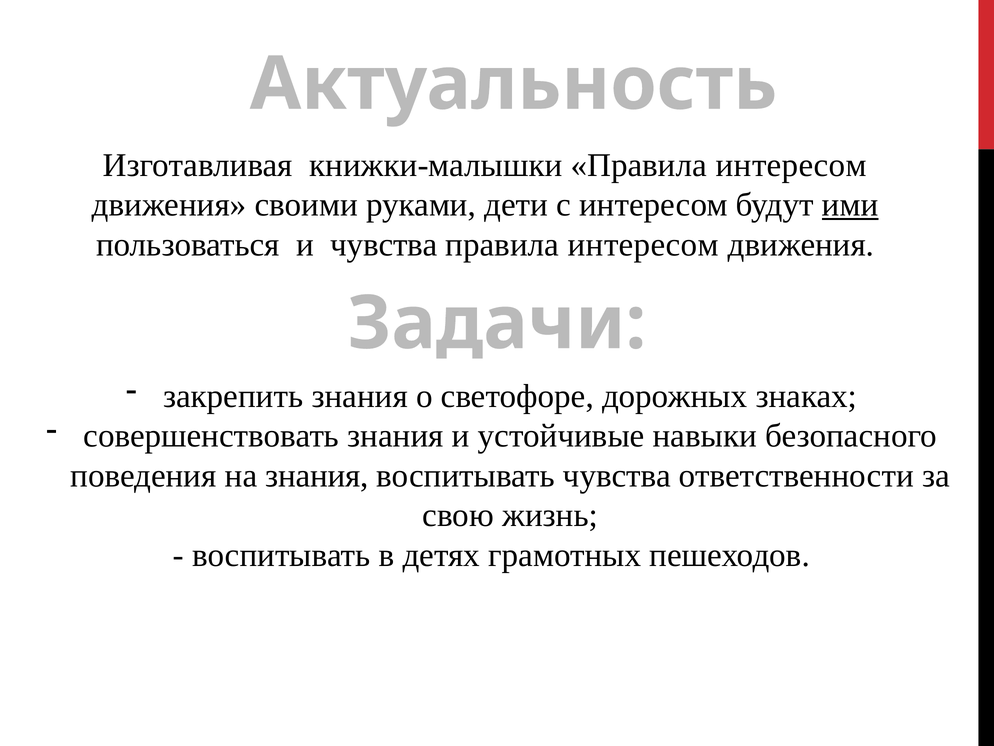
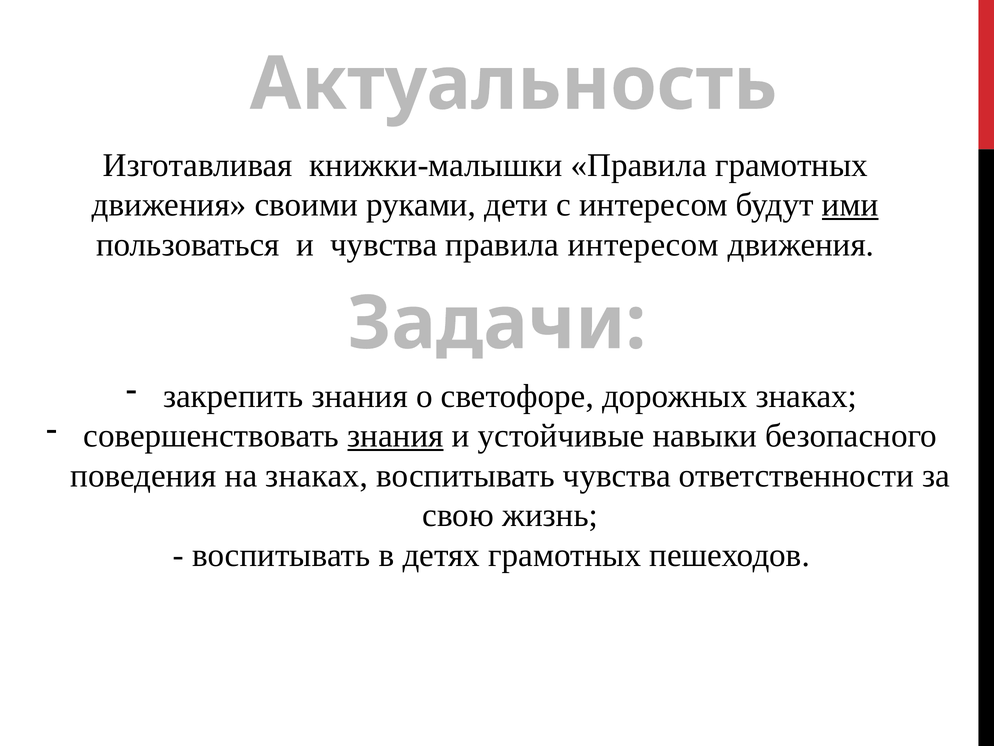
книжки-малышки Правила интересом: интересом -> грамотных
знания at (395, 436) underline: none -> present
на знания: знания -> знаках
